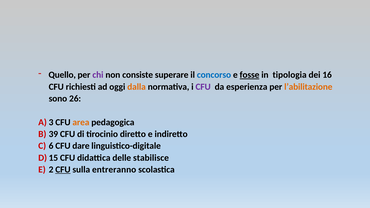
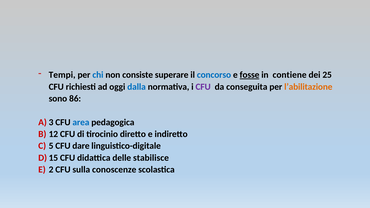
Quello: Quello -> Tempi
chi colour: purple -> blue
tipologia: tipologia -> contiene
16: 16 -> 25
dalla colour: orange -> blue
esperienza: esperienza -> conseguita
26: 26 -> 86
area colour: orange -> blue
39: 39 -> 12
6: 6 -> 5
CFU at (63, 170) underline: present -> none
entreranno: entreranno -> conoscenze
